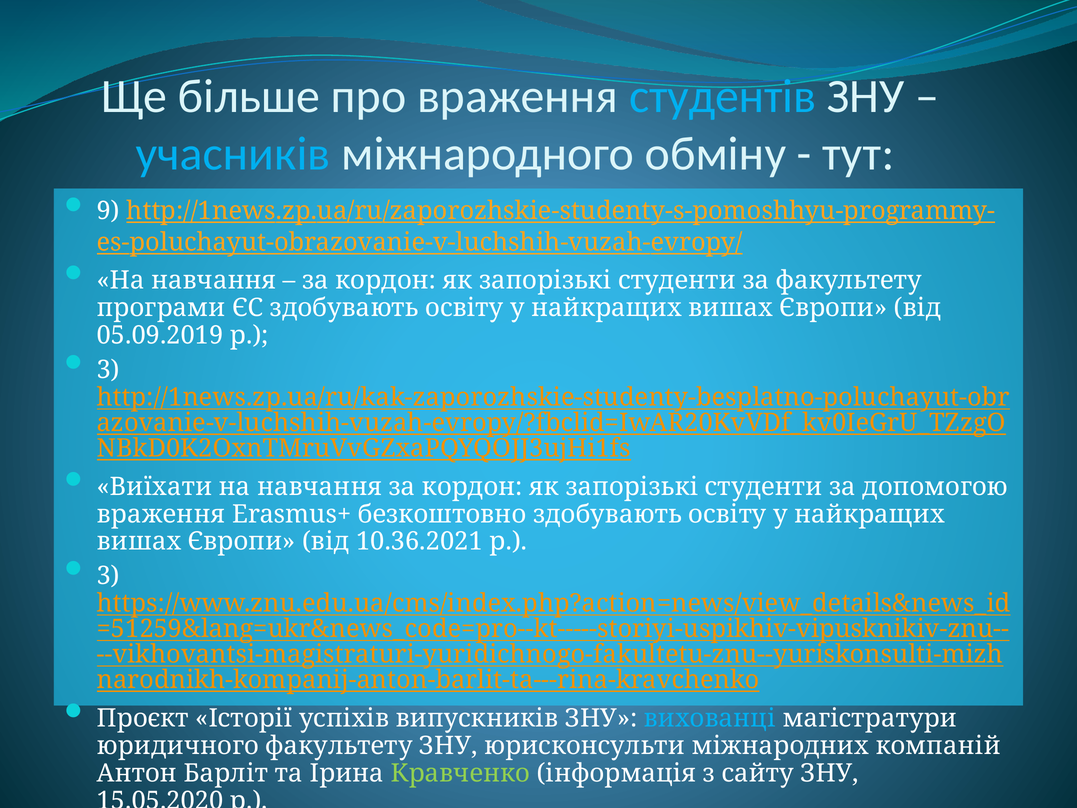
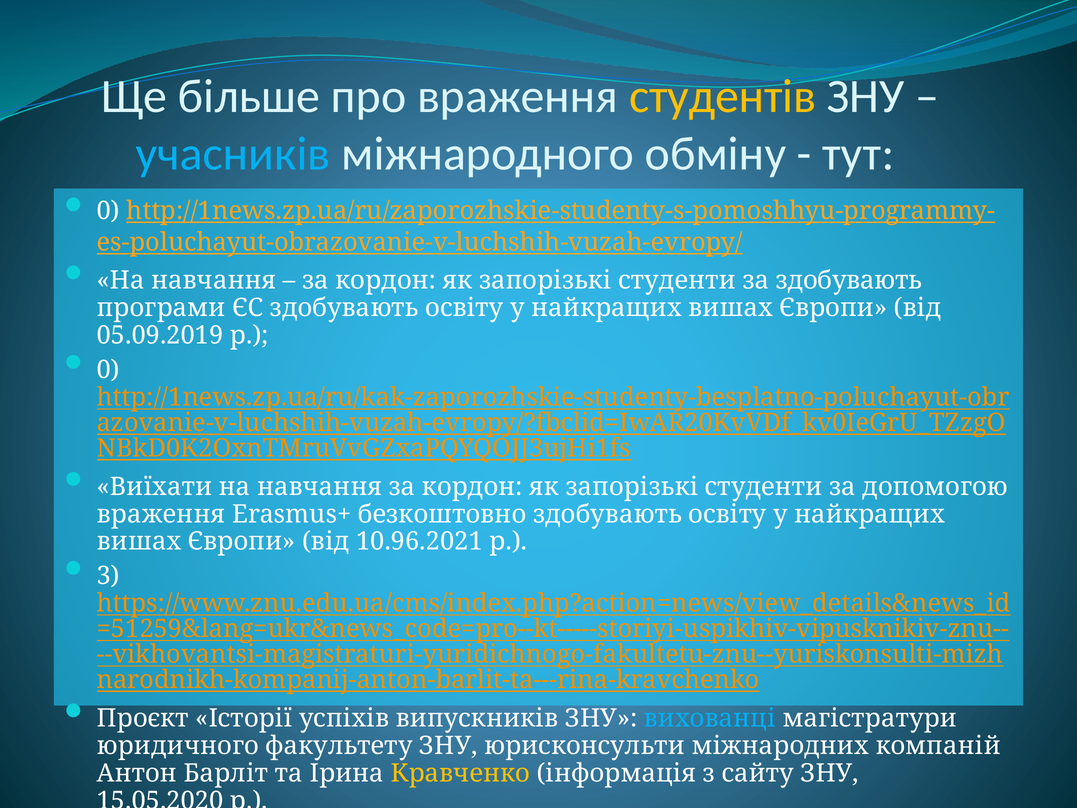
студентів colour: light blue -> yellow
9 at (108, 211): 9 -> 0
за факультету: факультету -> здобувають
3 at (108, 370): 3 -> 0
10.36.2021: 10.36.2021 -> 10.96.2021
Кравченко colour: light green -> yellow
